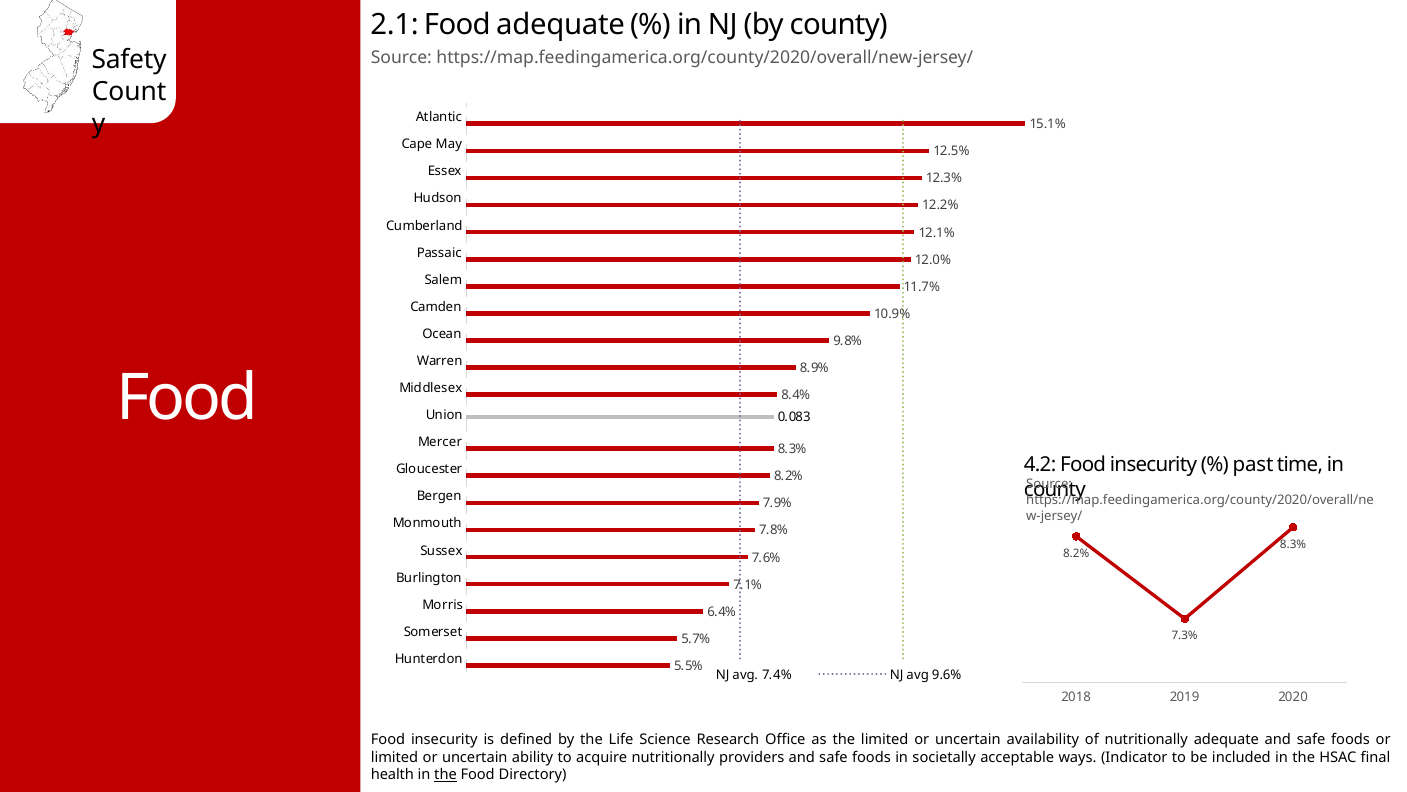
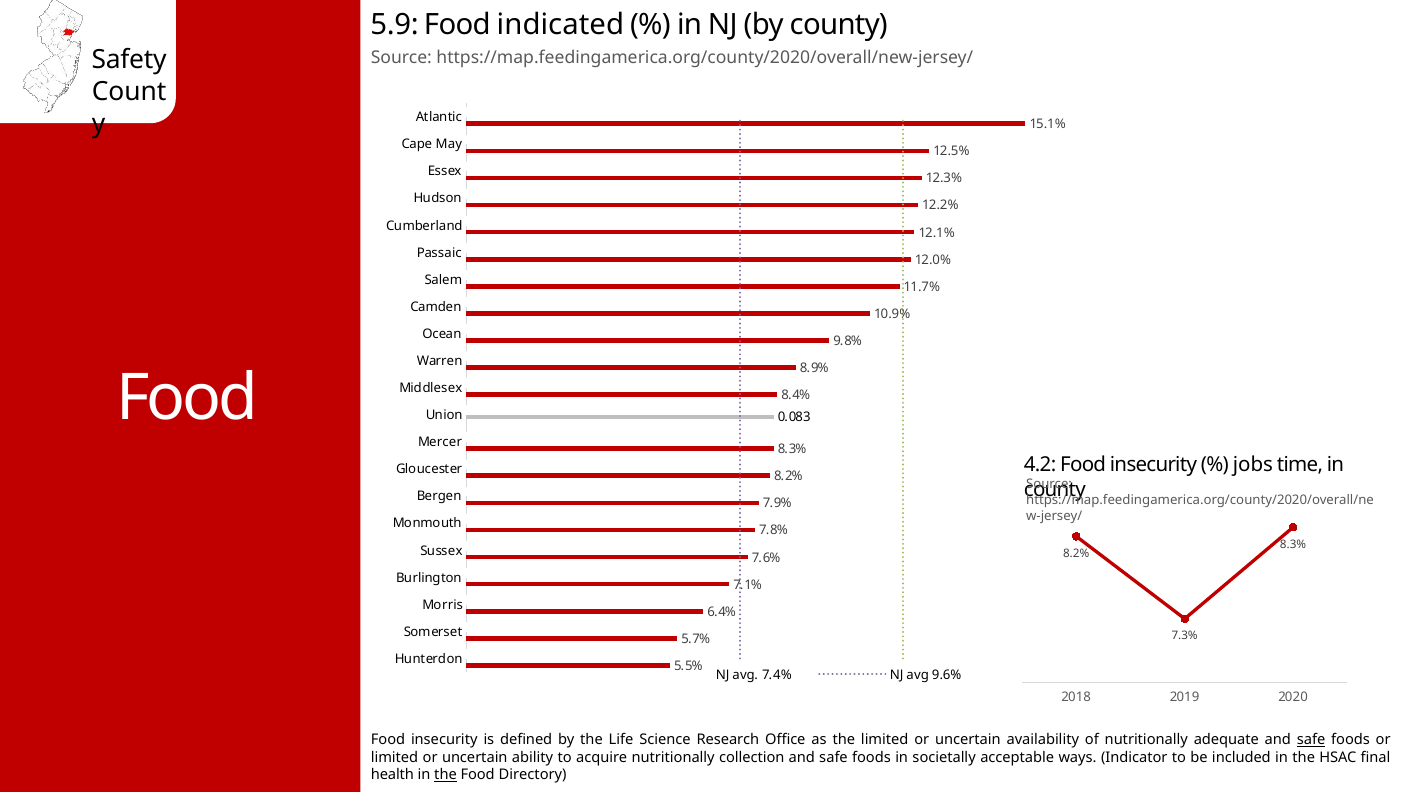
2.1: 2.1 -> 5.9
Food adequate: adequate -> indicated
past: past -> jobs
safe at (1311, 739) underline: none -> present
providers: providers -> collection
